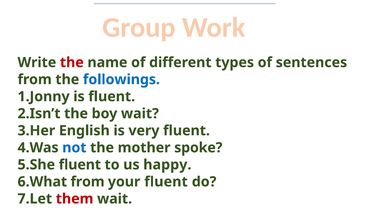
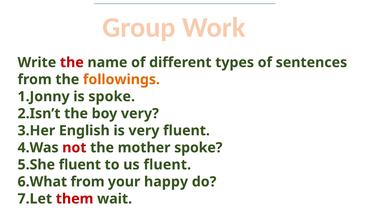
followings colour: blue -> orange
is fluent: fluent -> spoke
boy wait: wait -> very
not colour: blue -> red
us happy: happy -> fluent
your fluent: fluent -> happy
